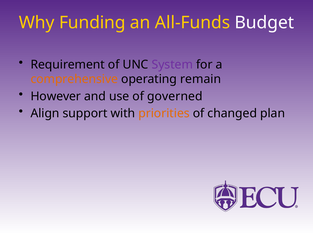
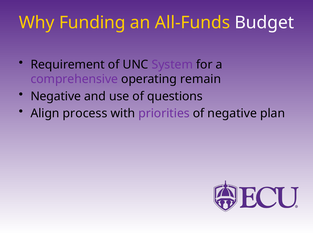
comprehensive colour: orange -> purple
However at (56, 96): However -> Negative
governed: governed -> questions
support: support -> process
priorities colour: orange -> purple
of changed: changed -> negative
